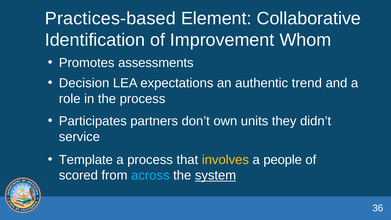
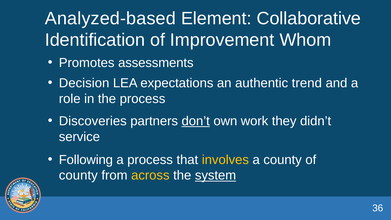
Practices-based: Practices-based -> Analyzed-based
Participates: Participates -> Discoveries
don’t underline: none -> present
units: units -> work
Template: Template -> Following
a people: people -> county
scored at (78, 175): scored -> county
across colour: light blue -> yellow
